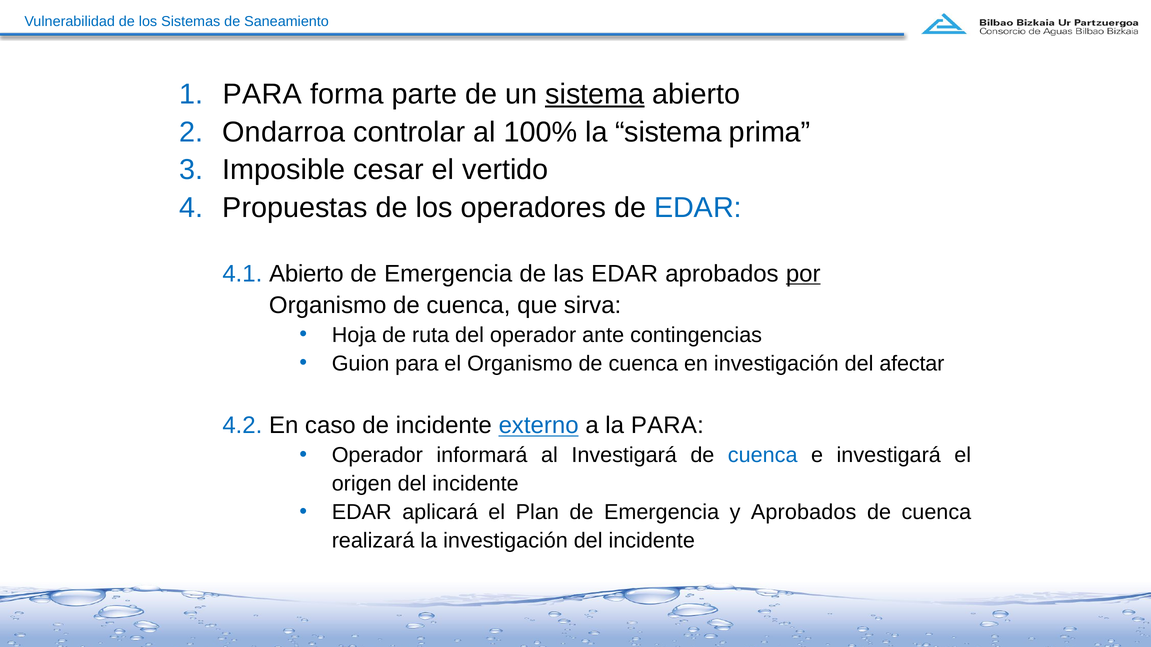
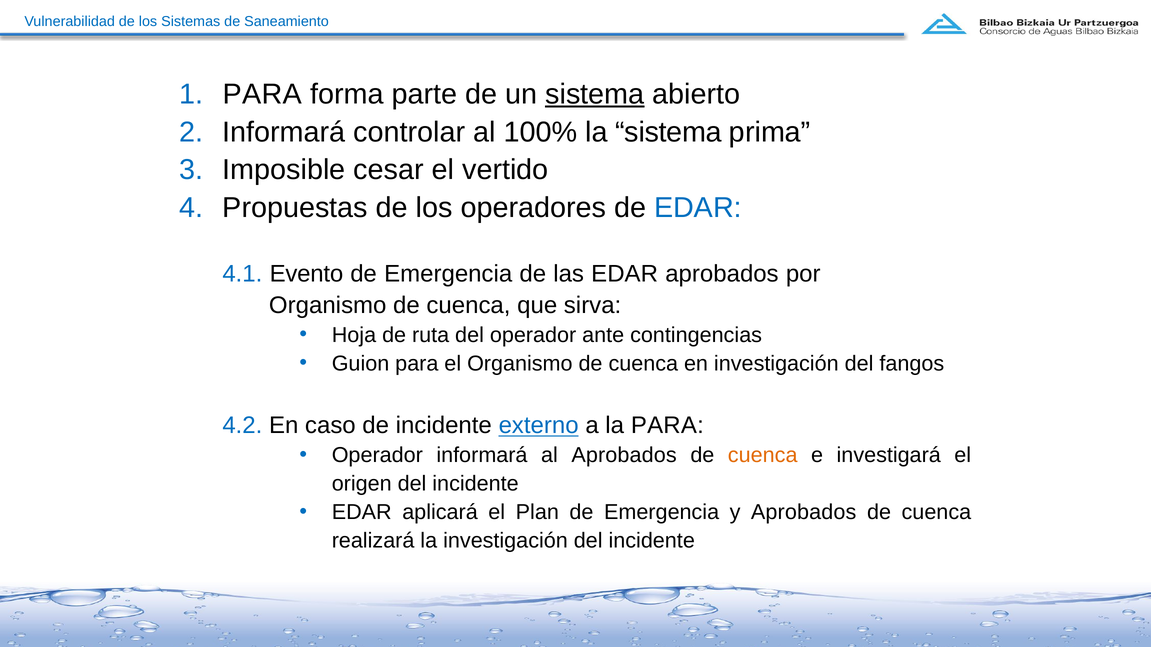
Ondarroa at (284, 132): Ondarroa -> Informará
4.1 Abierto: Abierto -> Evento
por underline: present -> none
afectar: afectar -> fangos
al Investigará: Investigará -> Aprobados
cuenca at (763, 455) colour: blue -> orange
